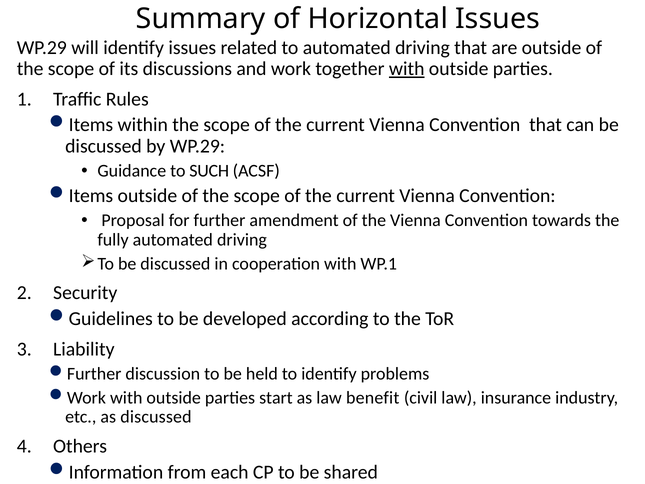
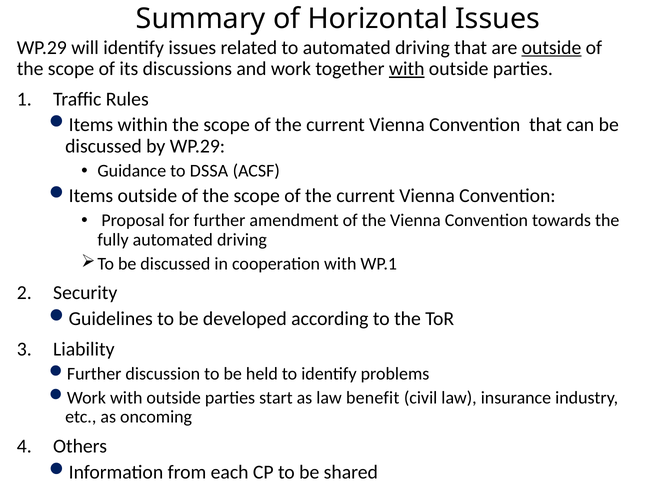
outside at (552, 47) underline: none -> present
SUCH: SUCH -> DSSA
as discussed: discussed -> oncoming
